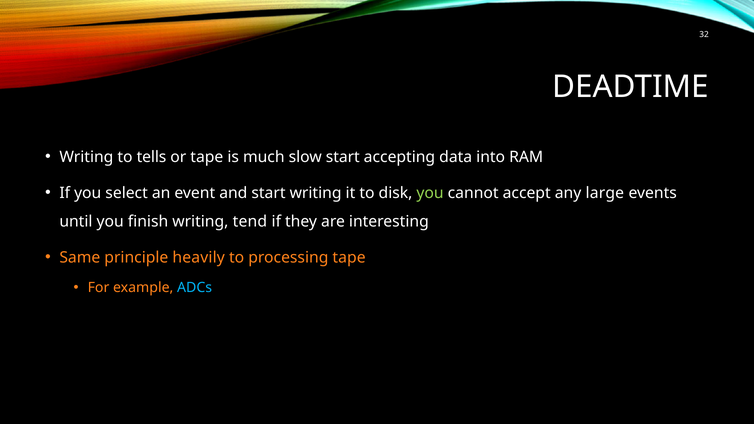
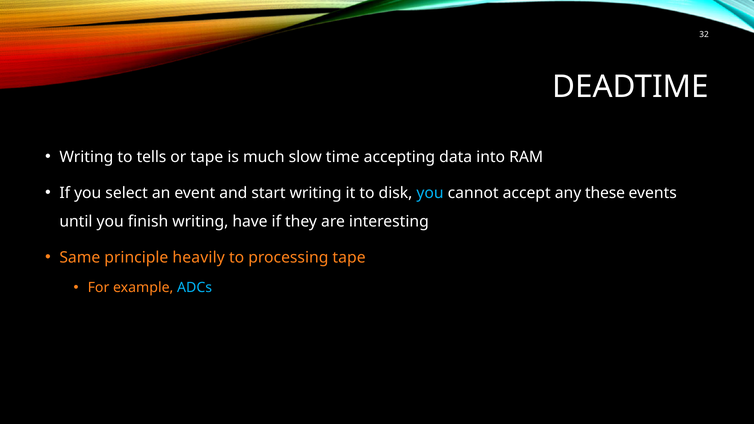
slow start: start -> time
you at (430, 193) colour: light green -> light blue
large: large -> these
tend: tend -> have
